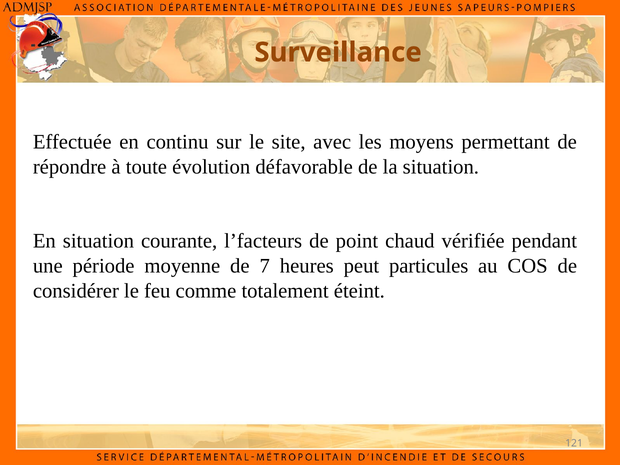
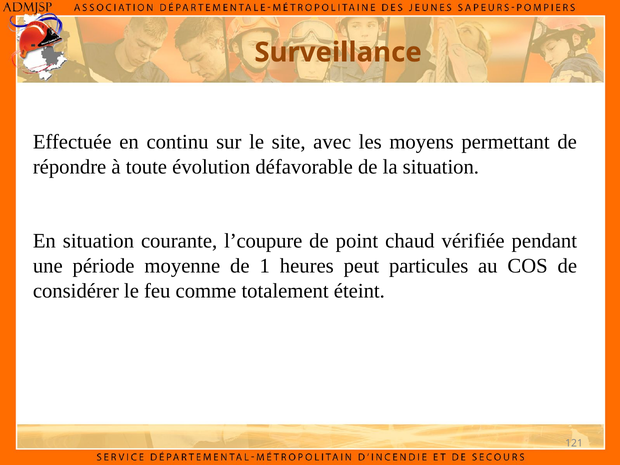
l’facteurs: l’facteurs -> l’coupure
7: 7 -> 1
